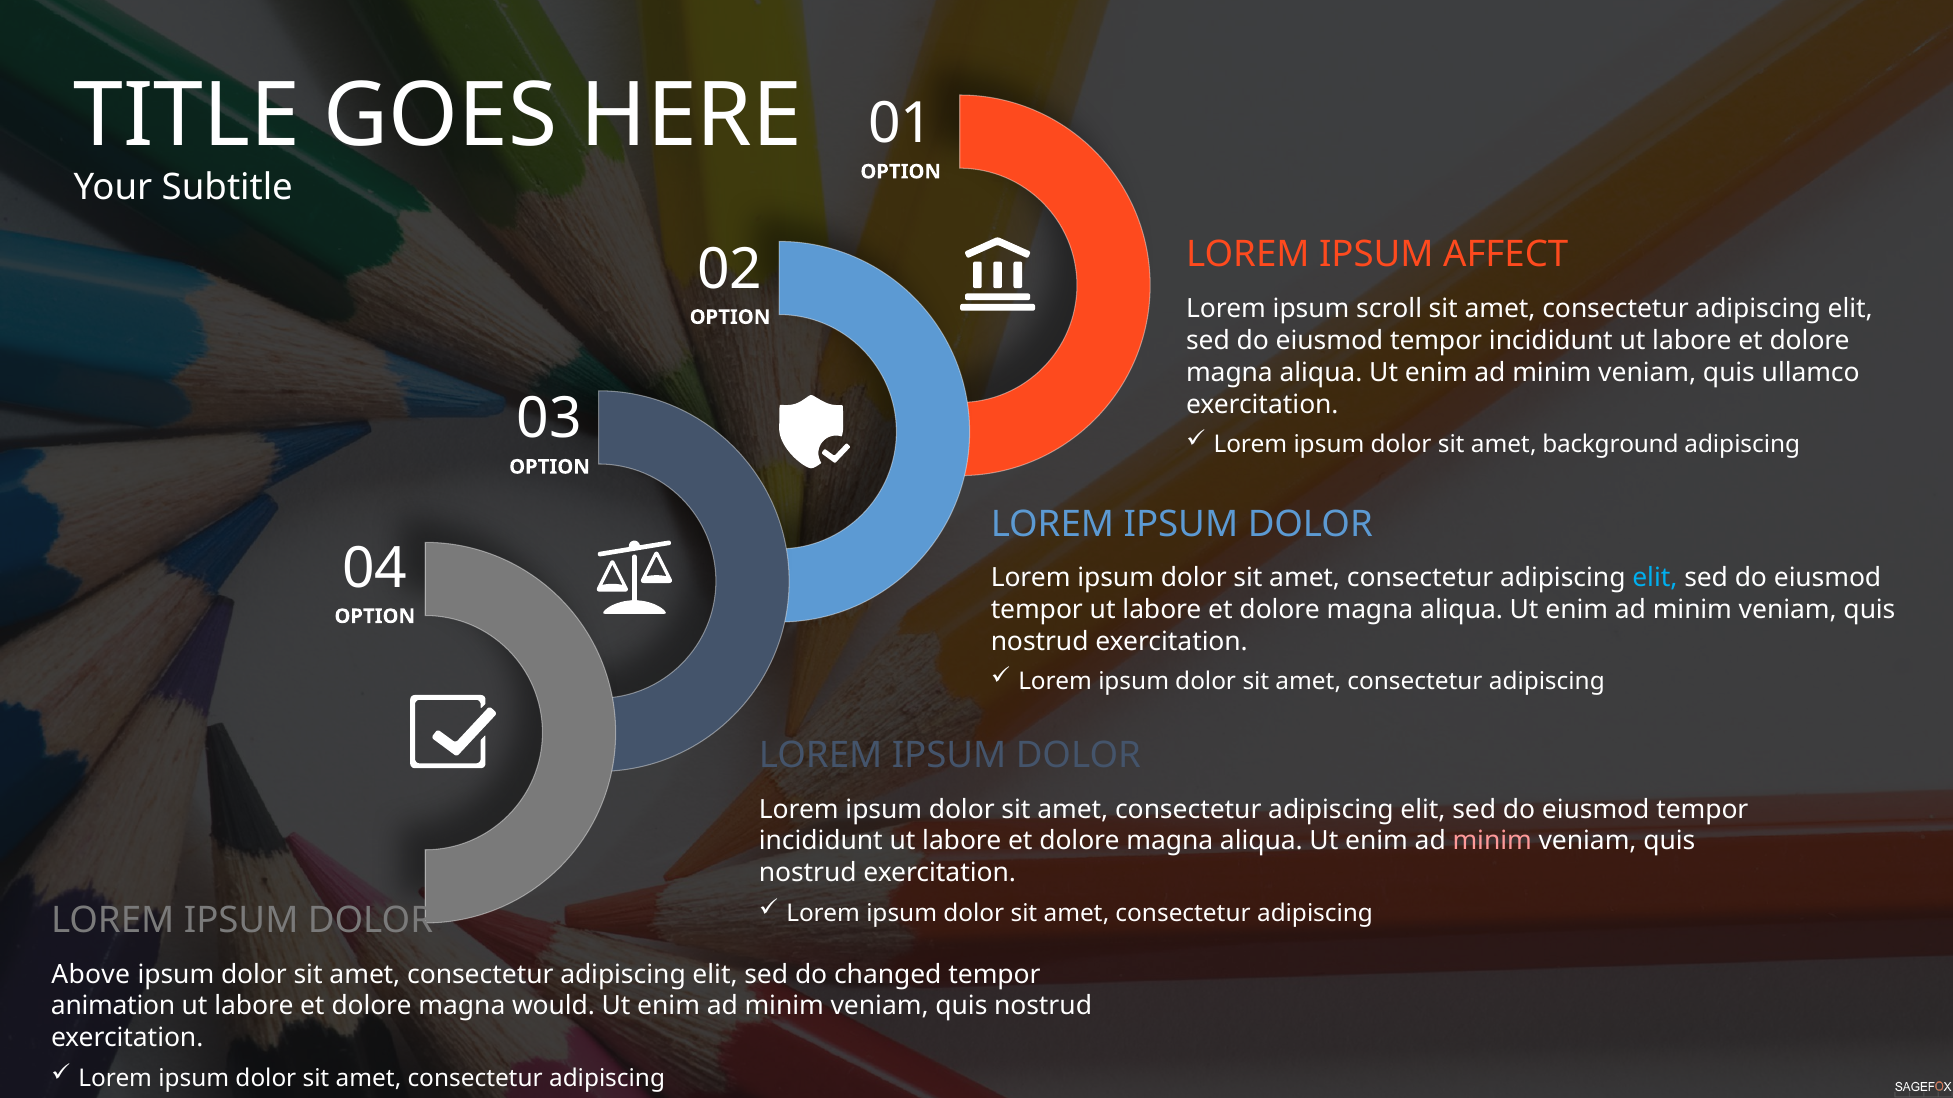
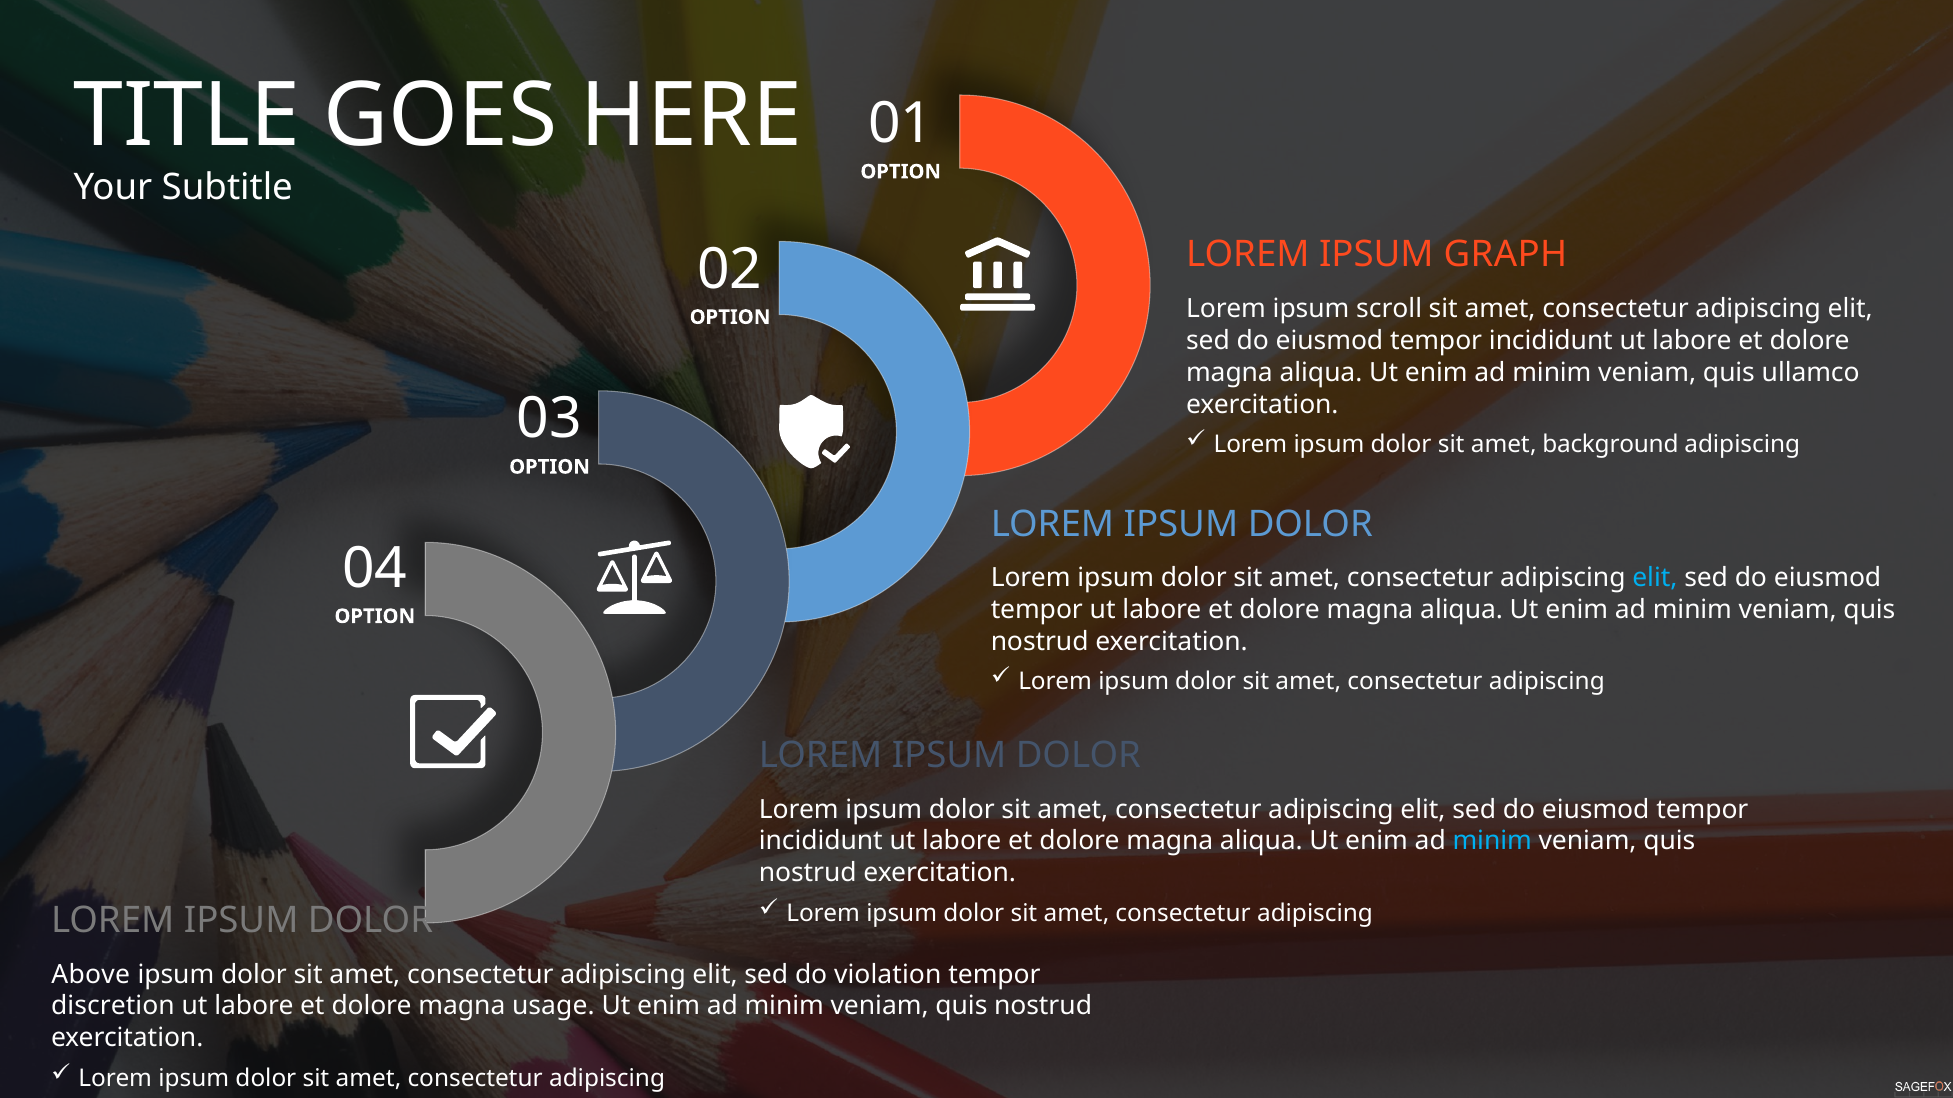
AFFECT: AFFECT -> GRAPH
minim at (1492, 842) colour: pink -> light blue
changed: changed -> violation
animation: animation -> discretion
would: would -> usage
